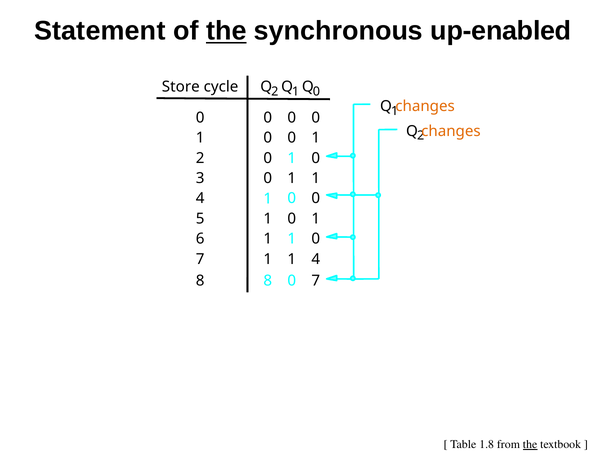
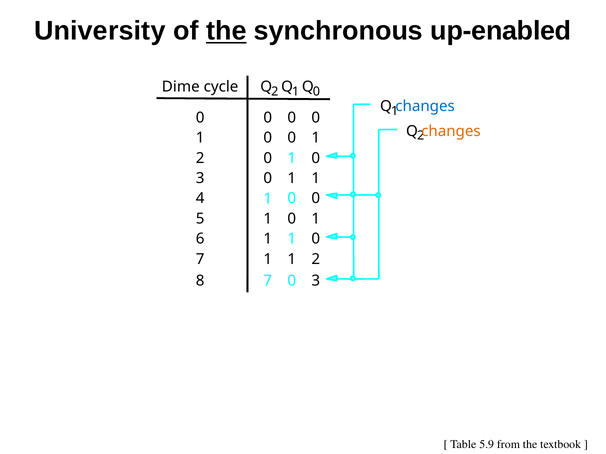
Statement: Statement -> University
Store: Store -> Dime
changes at (425, 106) colour: orange -> blue
4 at (316, 260): 4 -> 2
8 8: 8 -> 7
0 7: 7 -> 3
1.8: 1.8 -> 5.9
the at (530, 445) underline: present -> none
